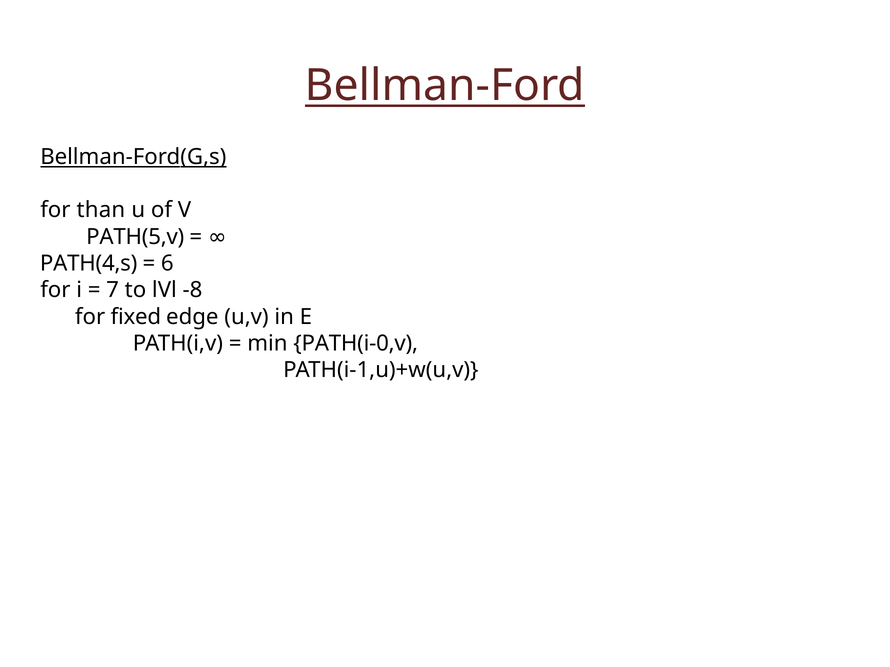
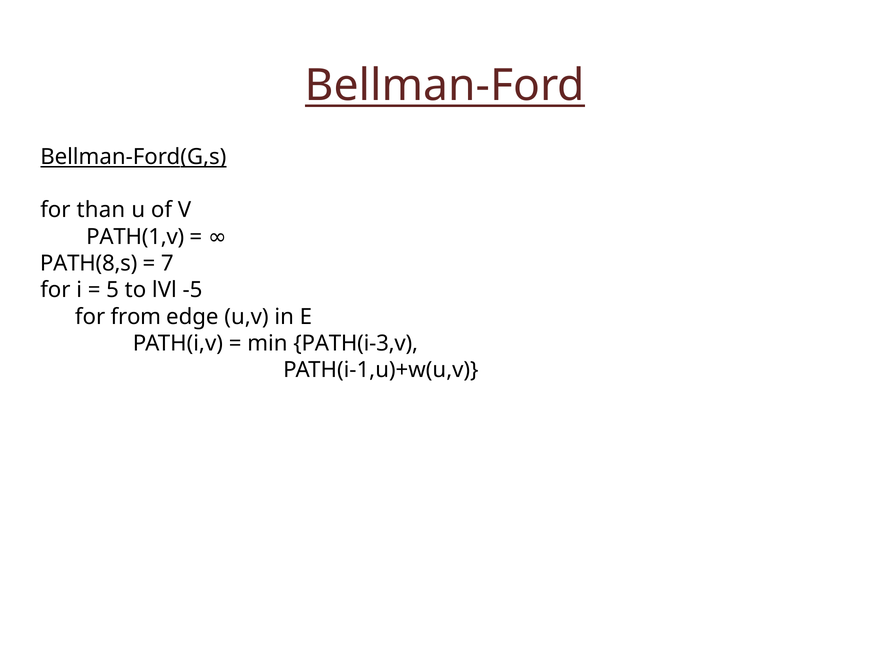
PATH(5,v: PATH(5,v -> PATH(1,v
PATH(4,s: PATH(4,s -> PATH(8,s
6: 6 -> 7
7: 7 -> 5
-8: -8 -> -5
fixed: fixed -> from
PATH(i-0,v: PATH(i-0,v -> PATH(i-3,v
